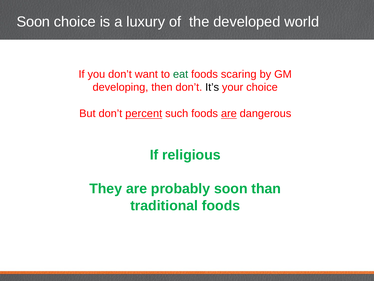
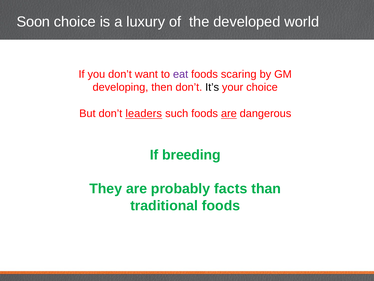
eat colour: green -> purple
percent: percent -> leaders
religious: religious -> breeding
probably soon: soon -> facts
